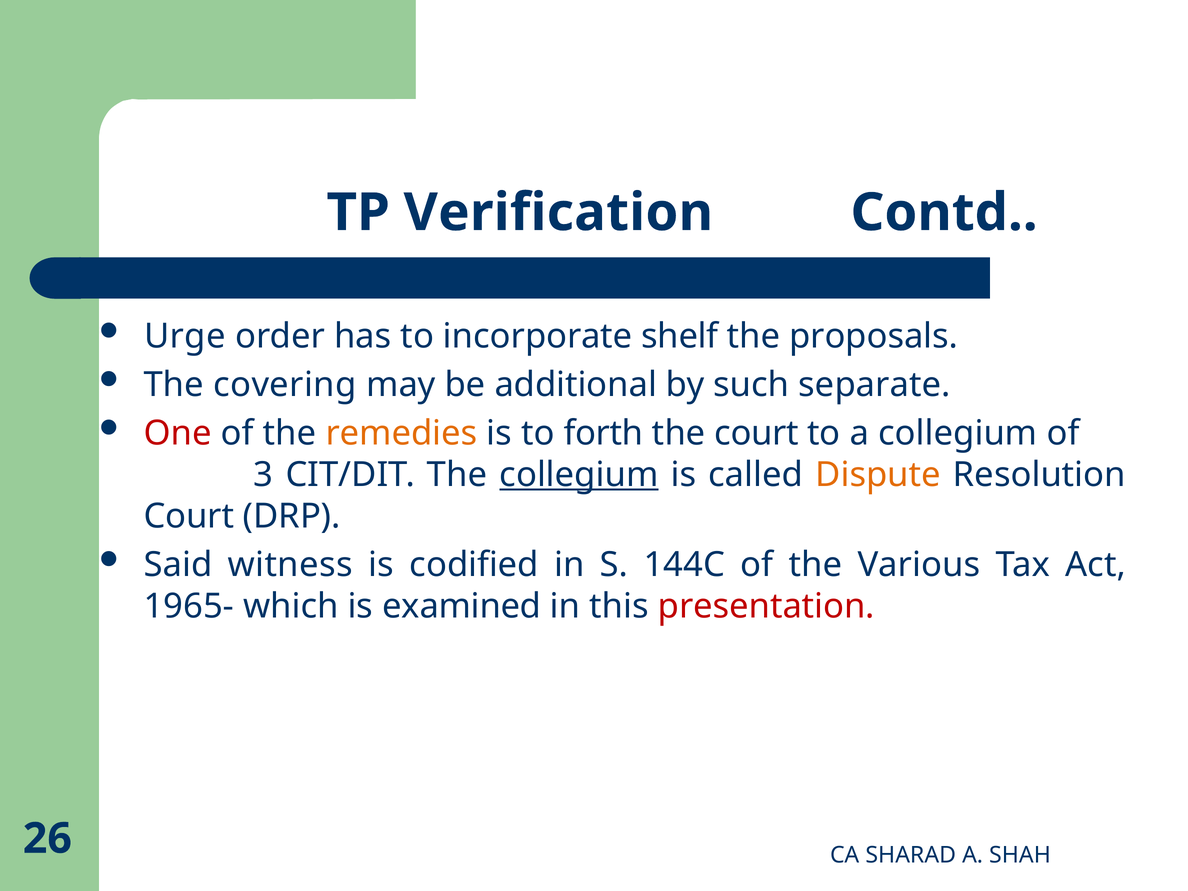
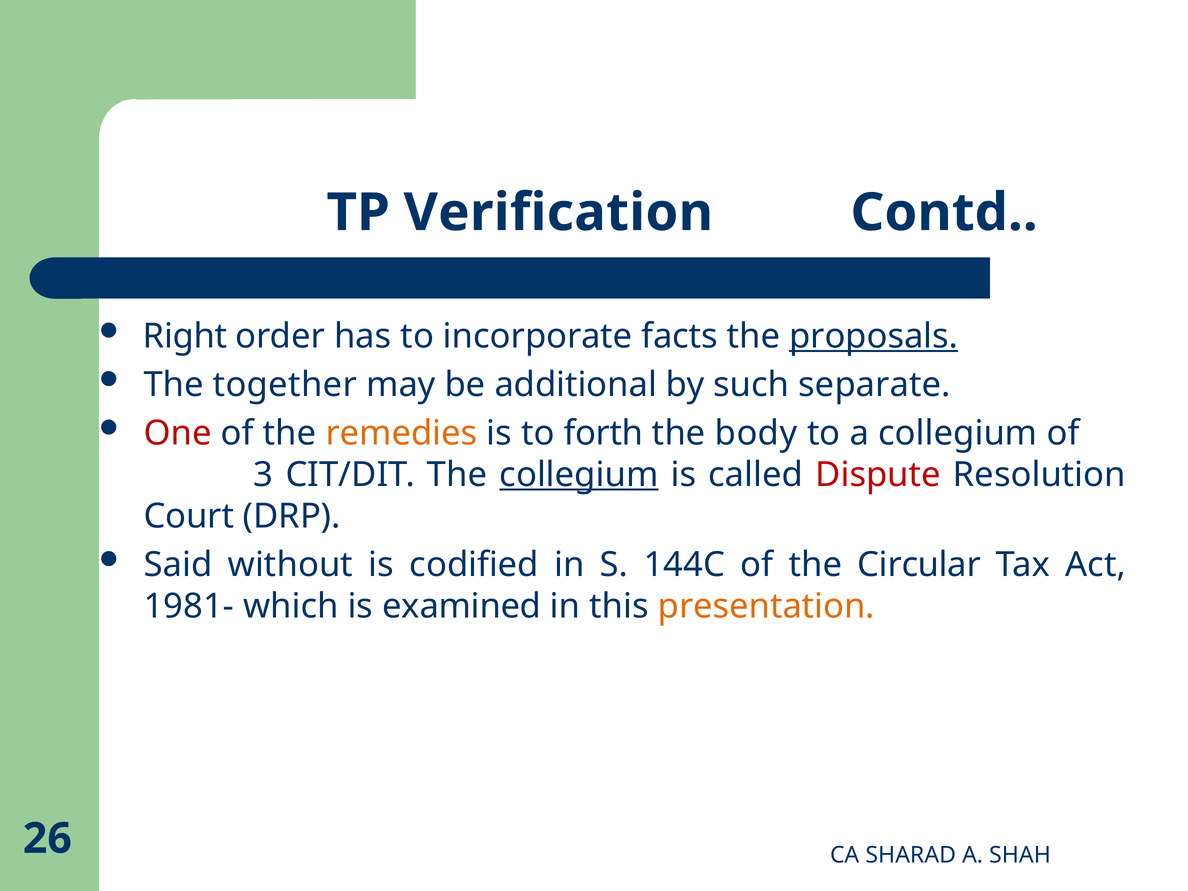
Urge: Urge -> Right
shelf: shelf -> facts
proposals underline: none -> present
covering: covering -> together
the court: court -> body
Dispute colour: orange -> red
witness: witness -> without
Various: Various -> Circular
1965-: 1965- -> 1981-
presentation colour: red -> orange
